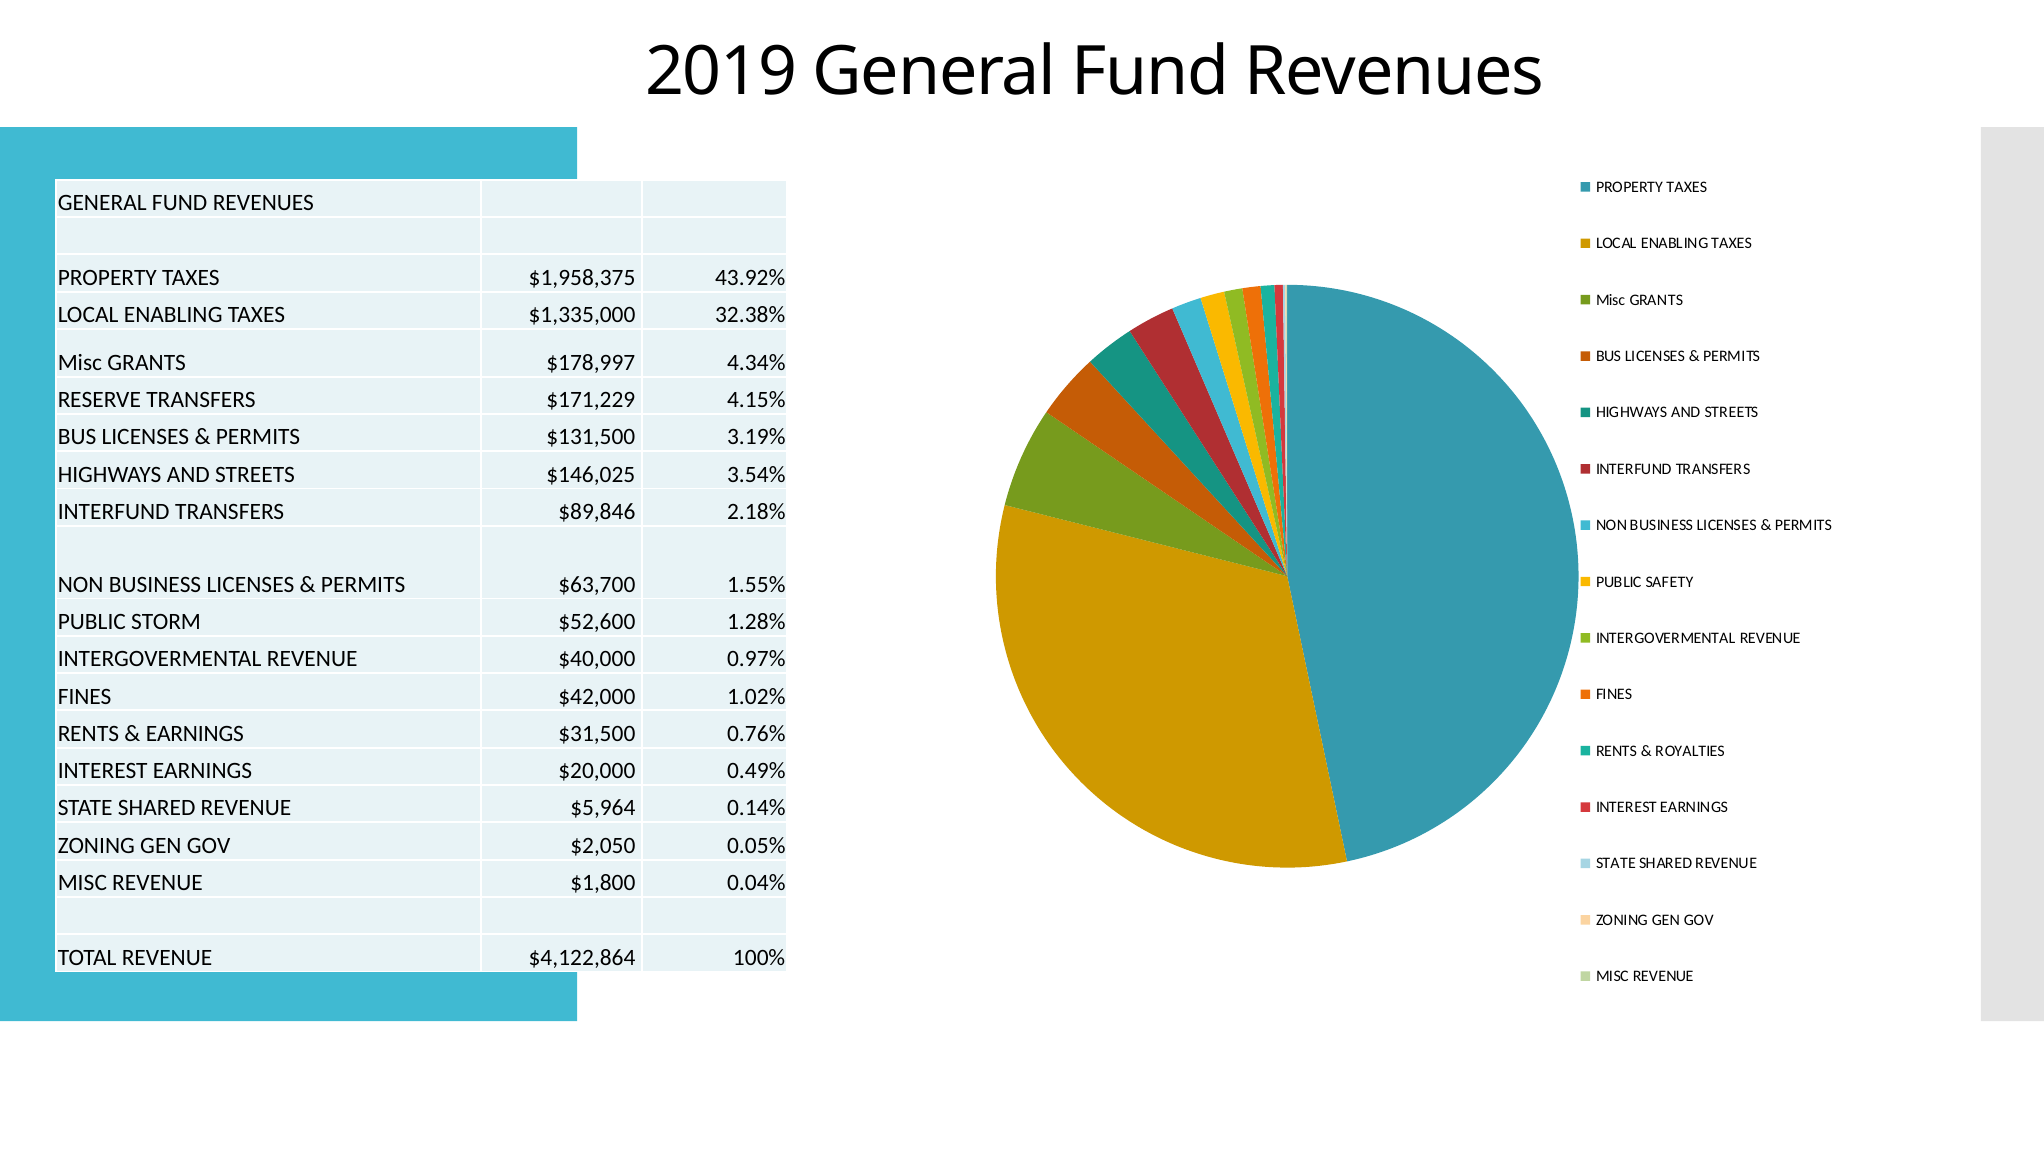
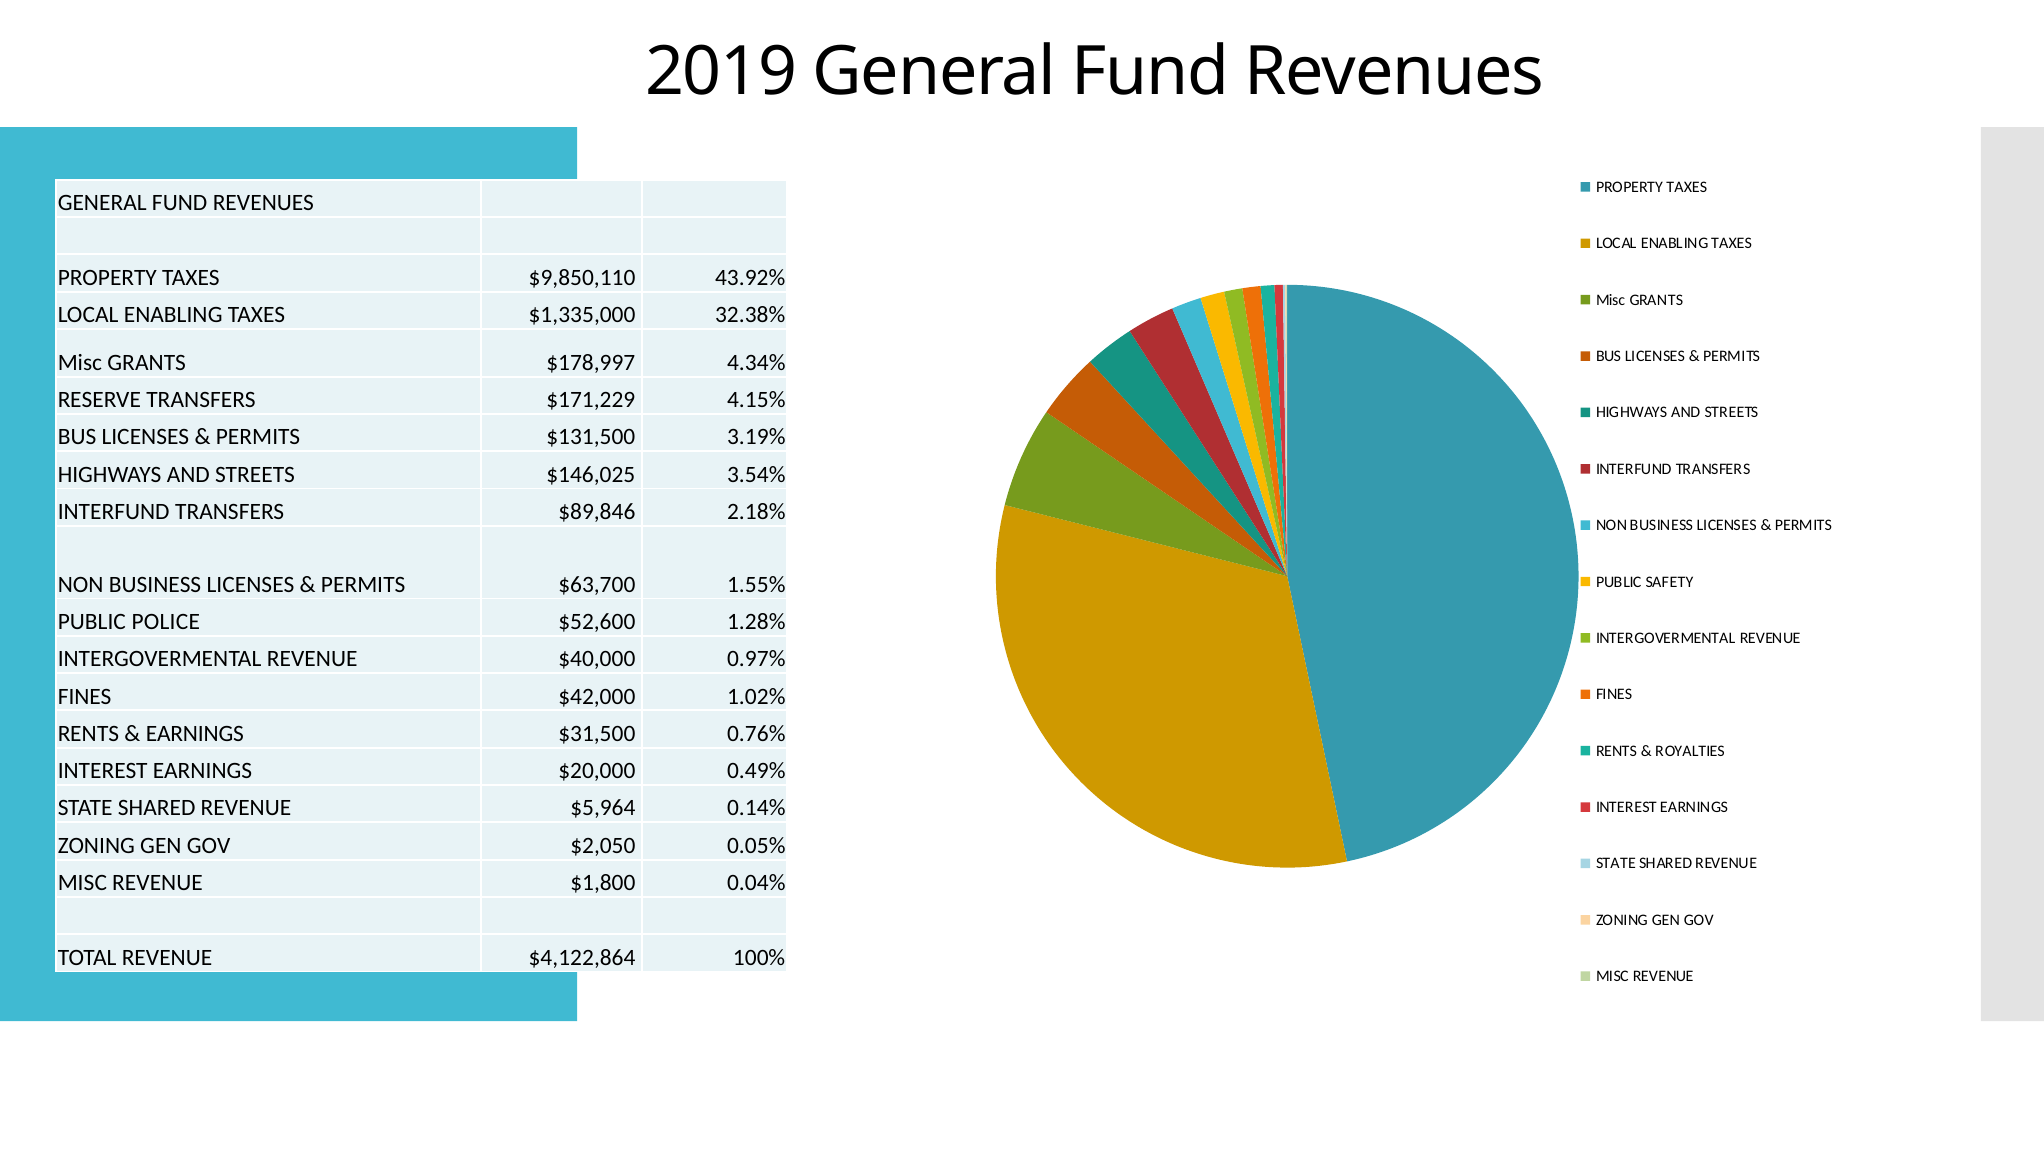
$1,958,375: $1,958,375 -> $9,850,110
STORM: STORM -> POLICE
